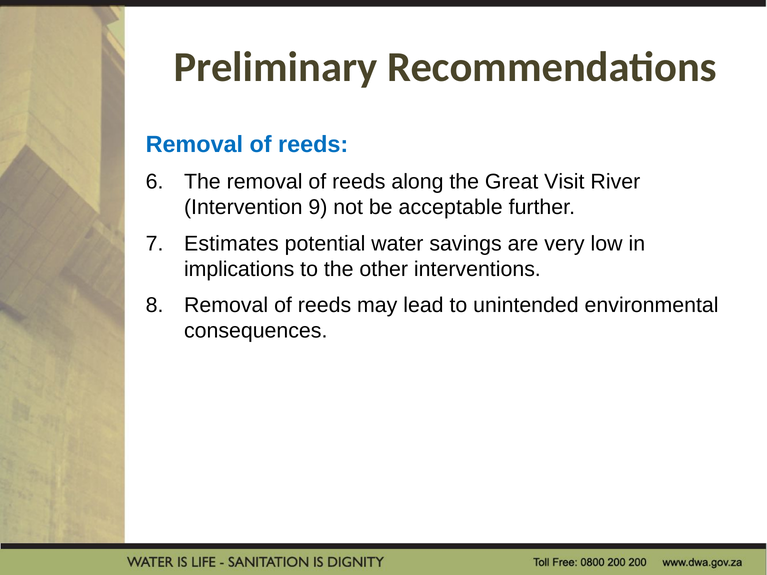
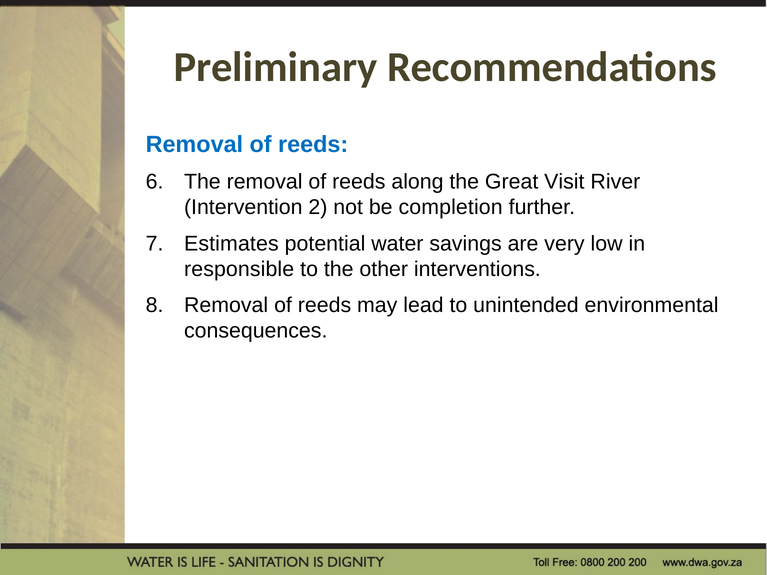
9: 9 -> 2
acceptable: acceptable -> completion
implications: implications -> responsible
